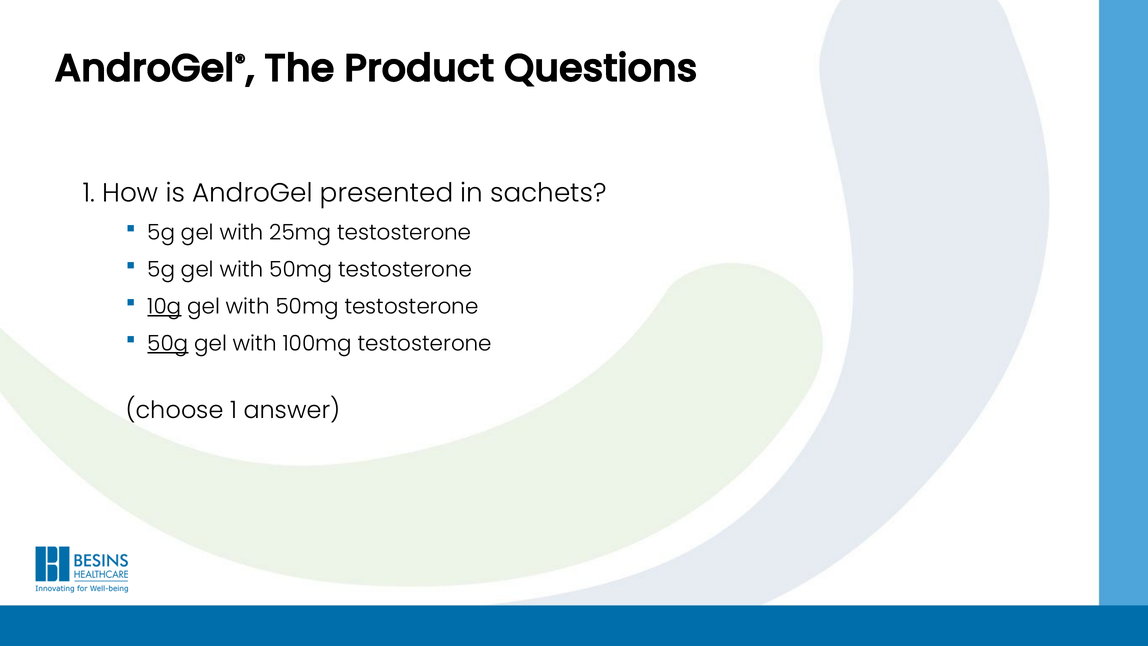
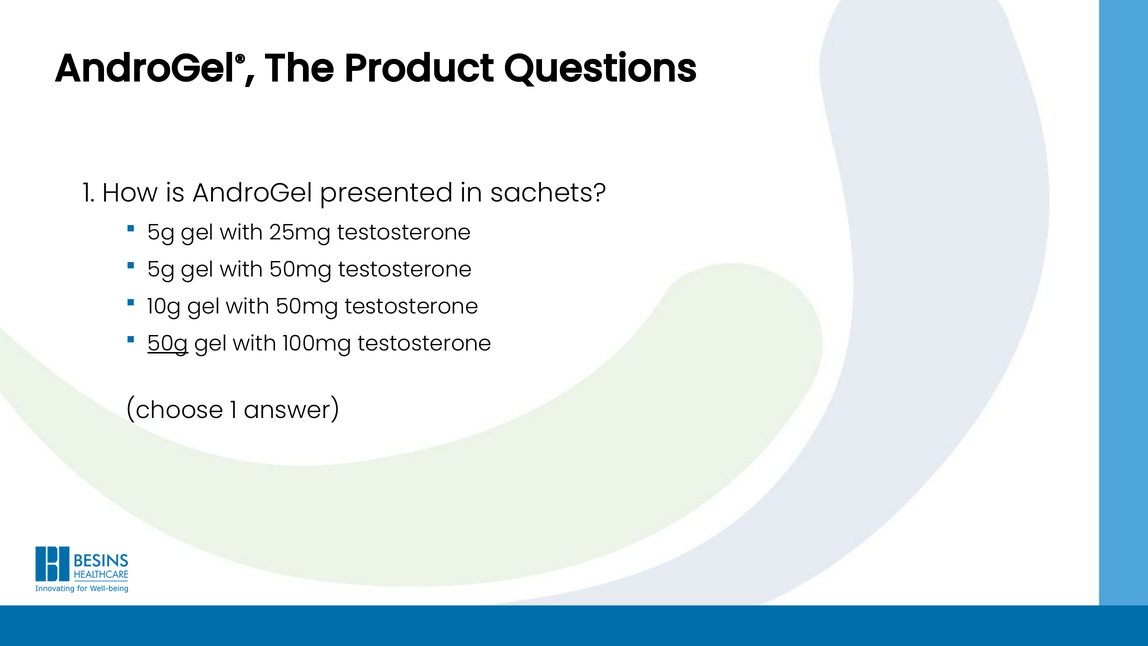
10g underline: present -> none
